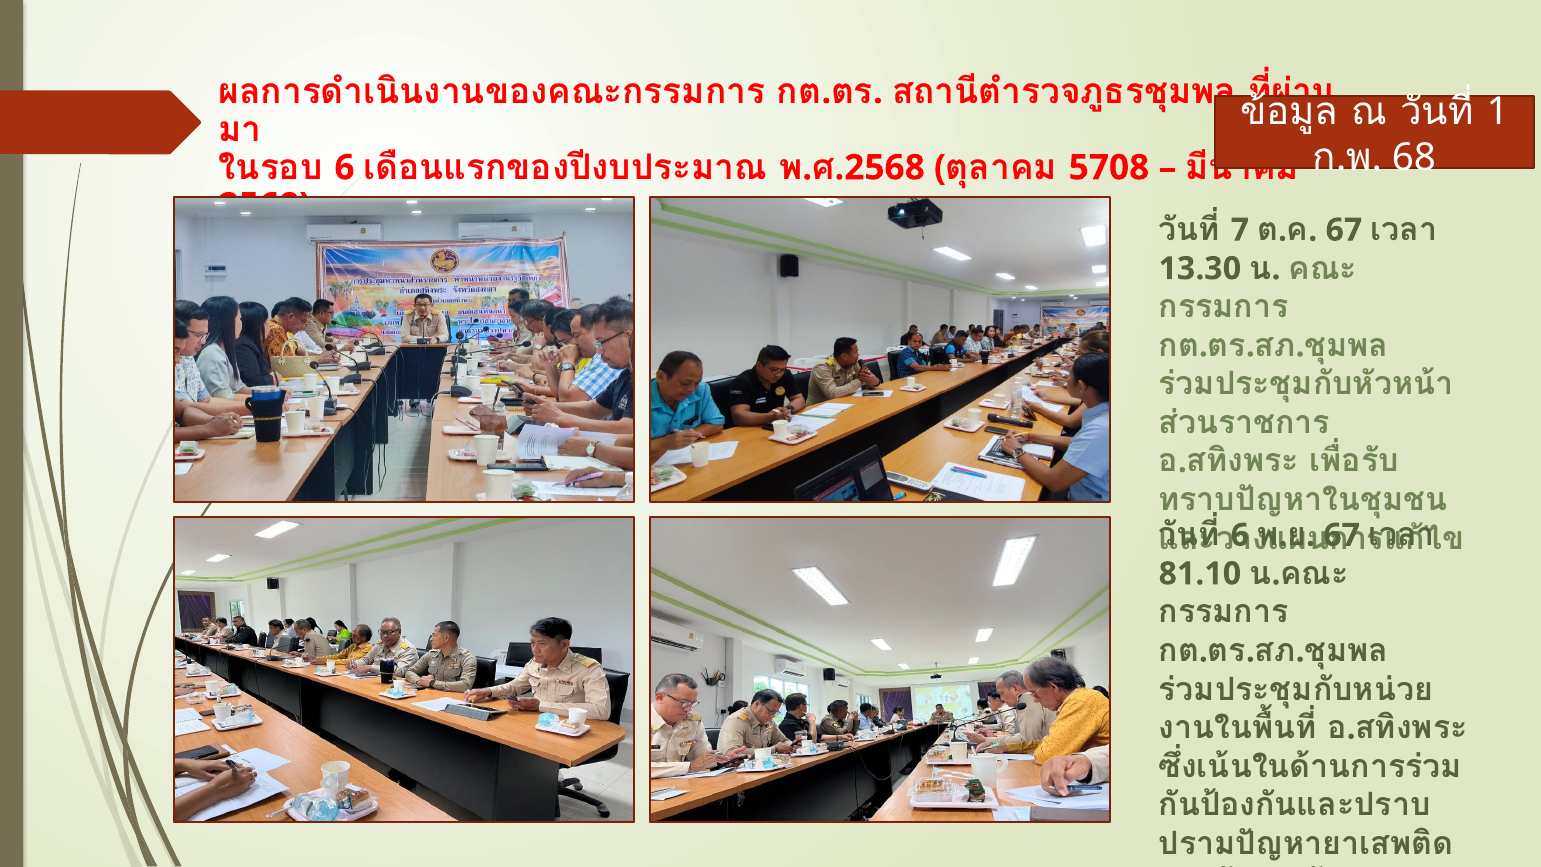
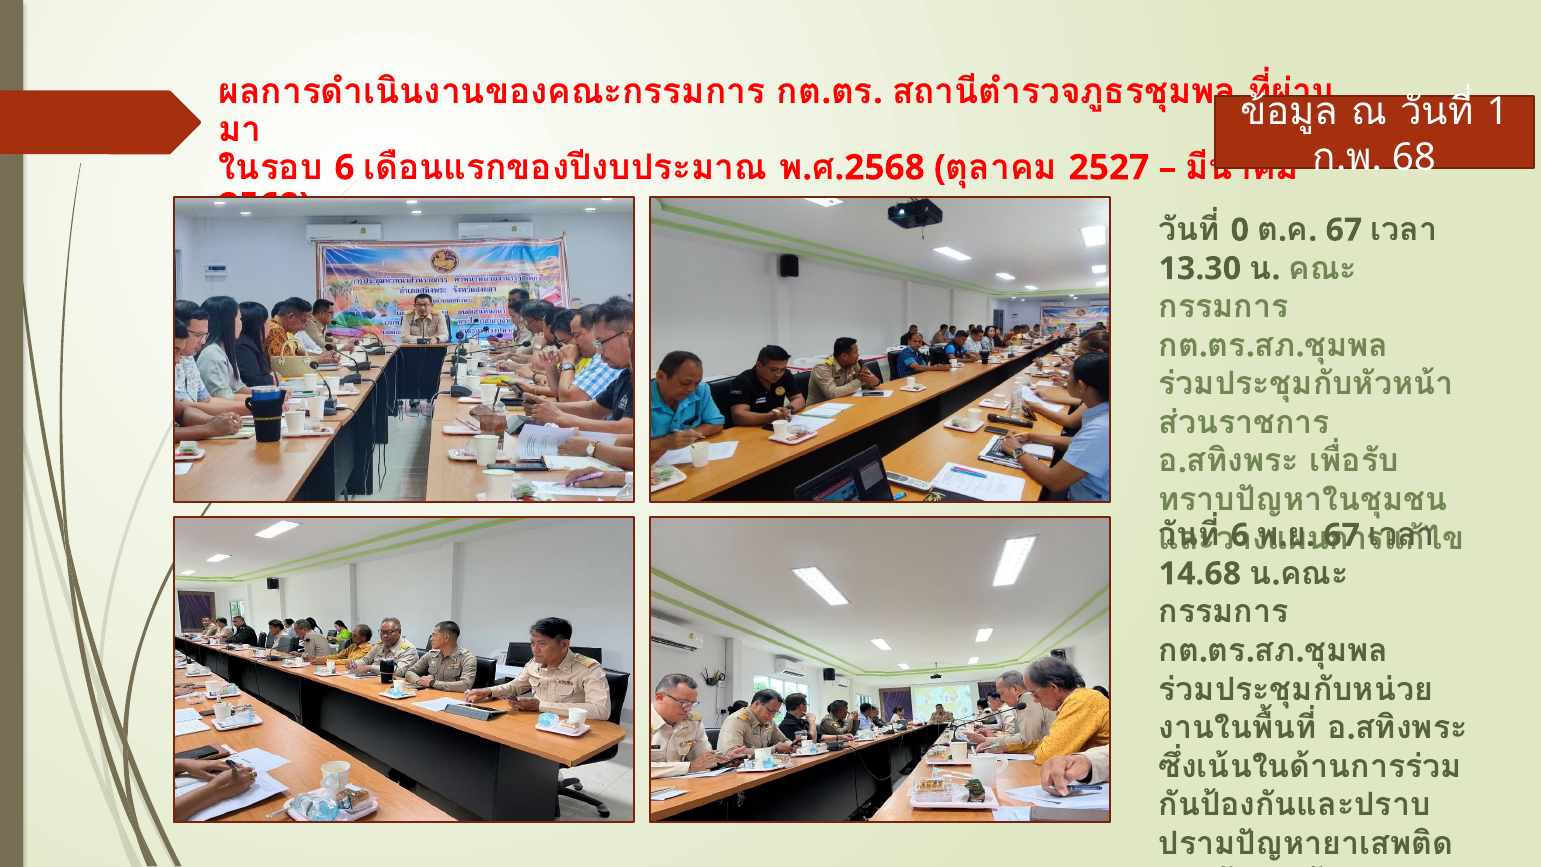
5708: 5708 -> 2527
7: 7 -> 0
81.10: 81.10 -> 14.68
